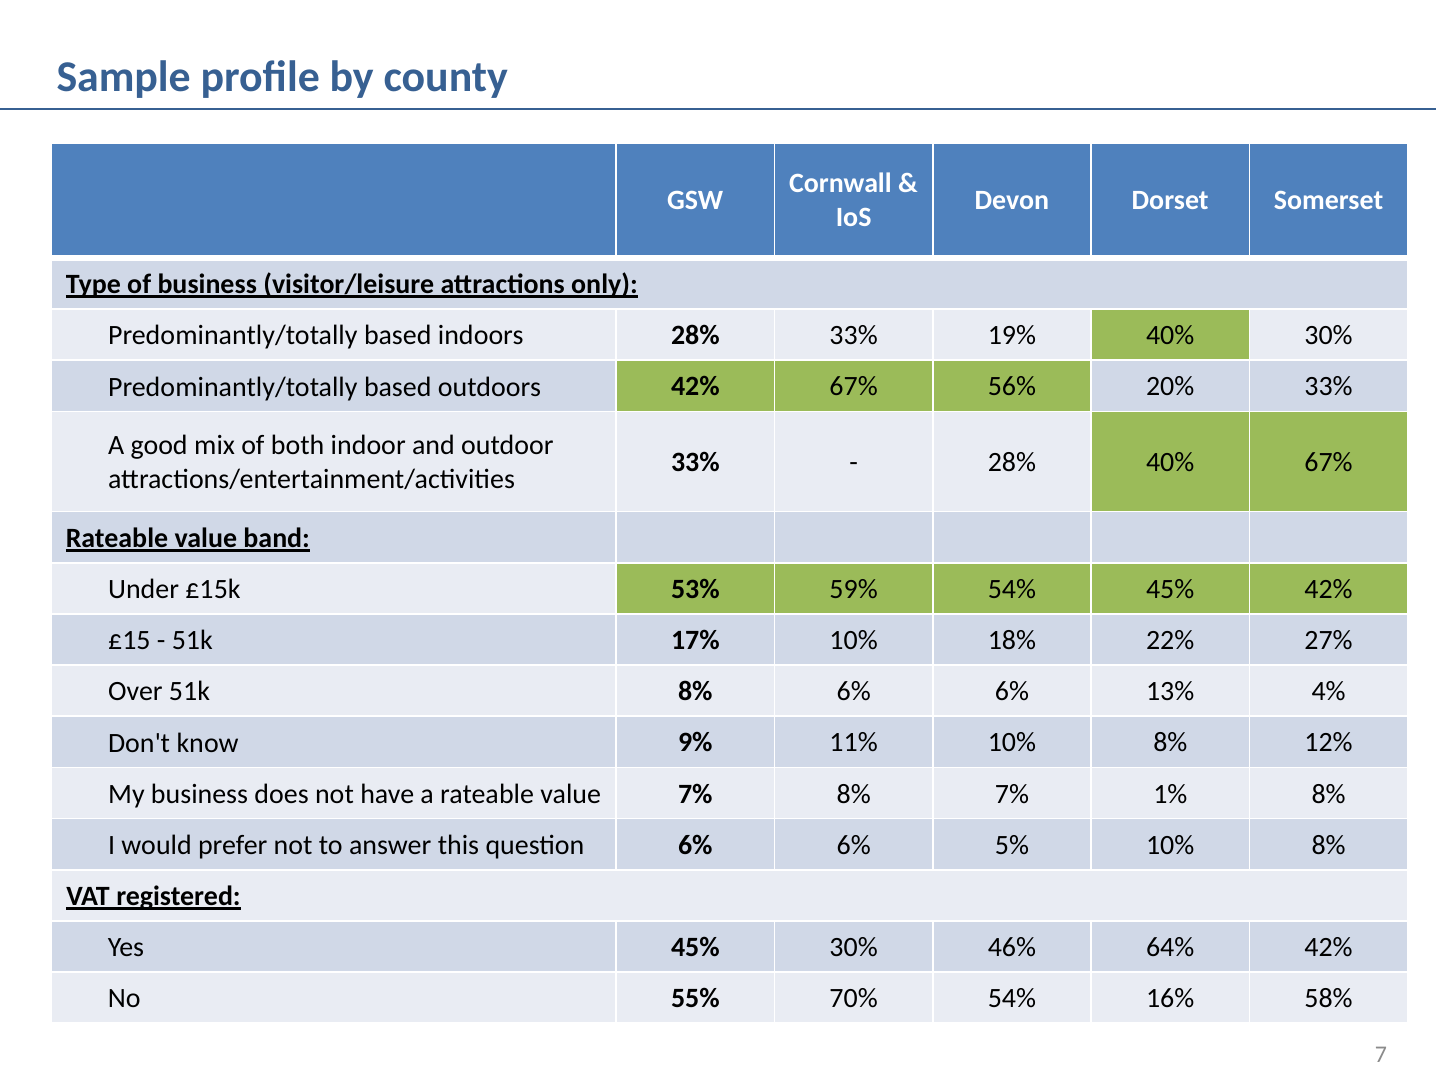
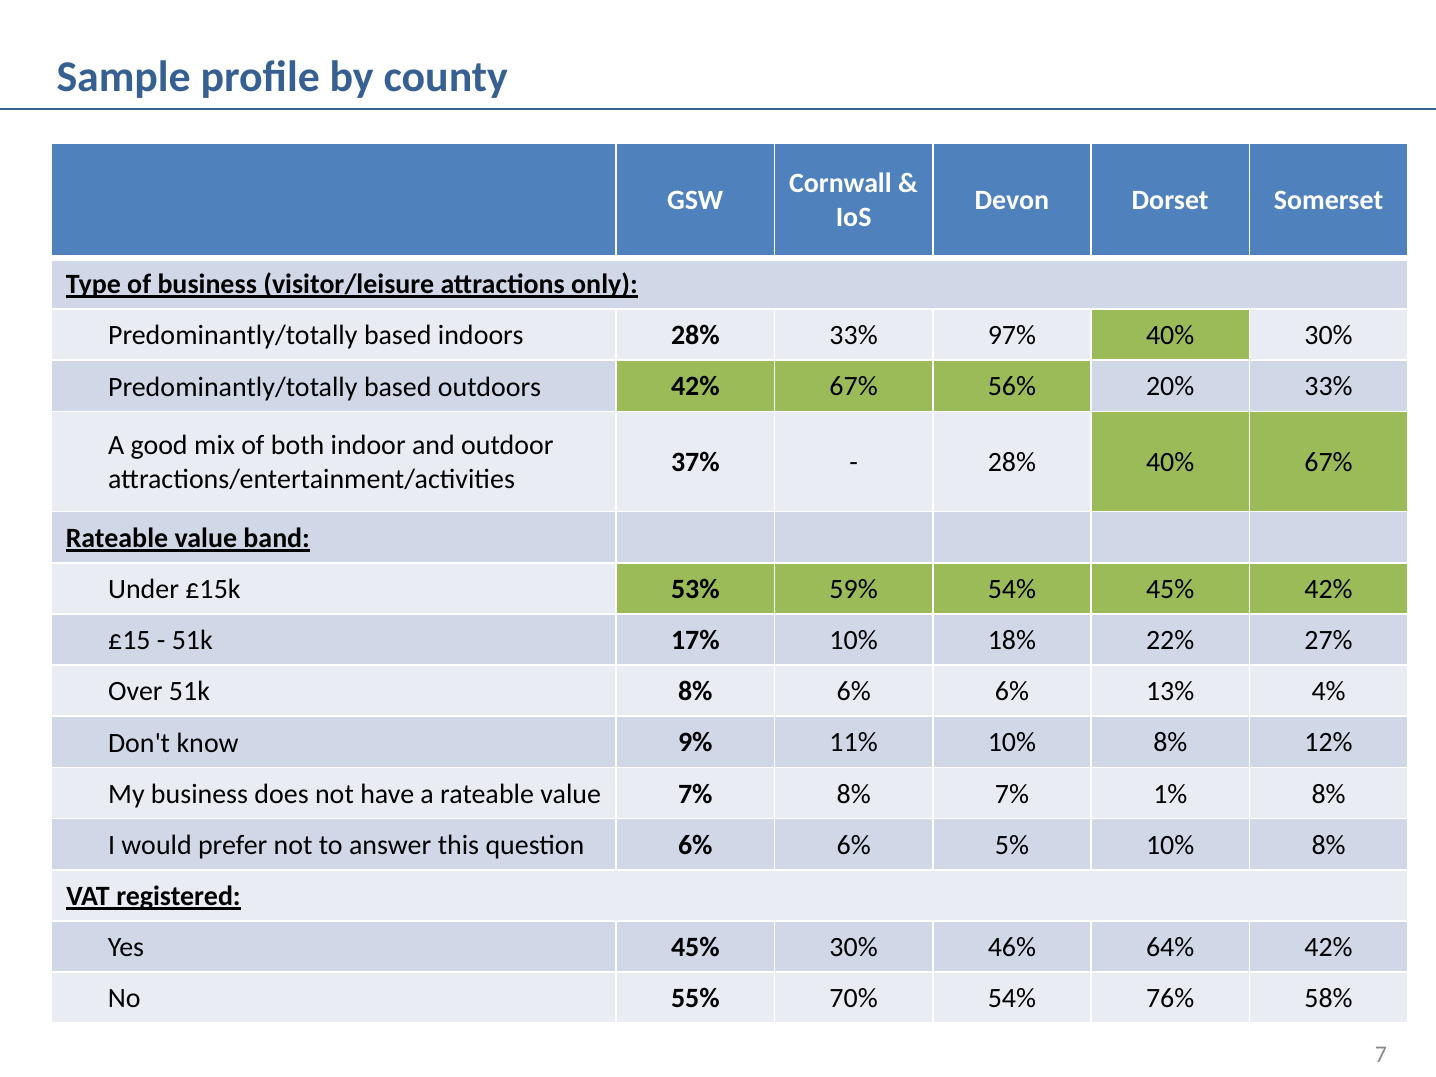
19%: 19% -> 97%
33% at (695, 462): 33% -> 37%
16%: 16% -> 76%
